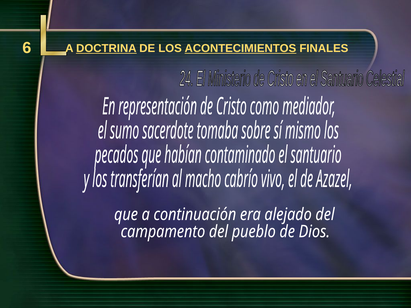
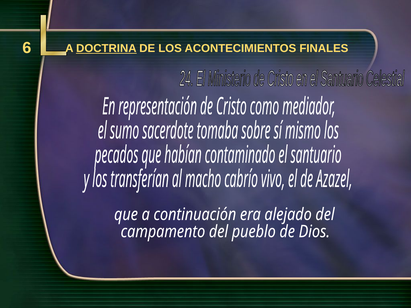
ACONTECIMIENTOS underline: present -> none
